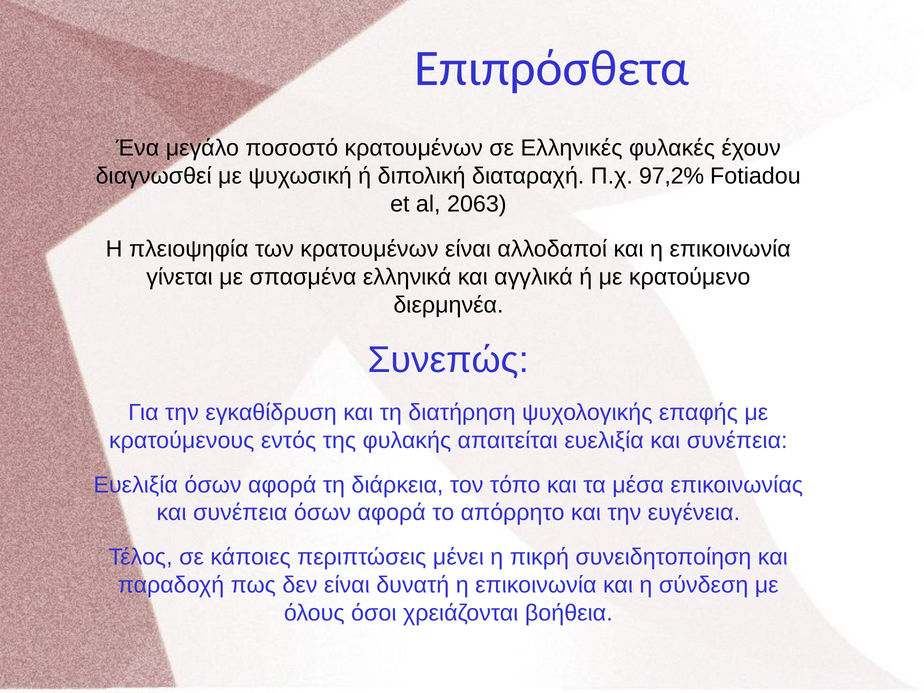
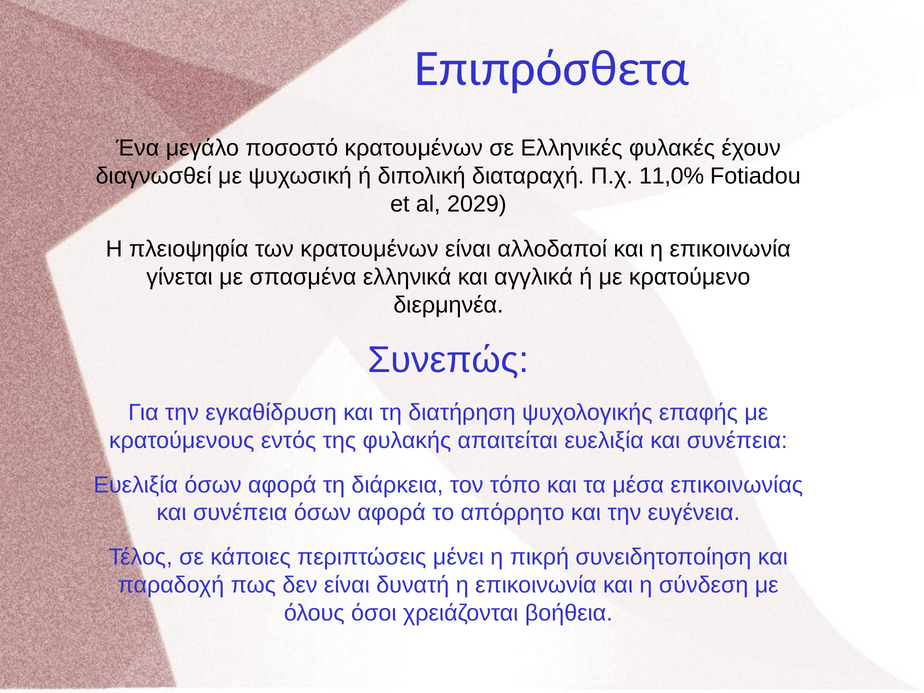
97,2%: 97,2% -> 11,0%
2063: 2063 -> 2029
